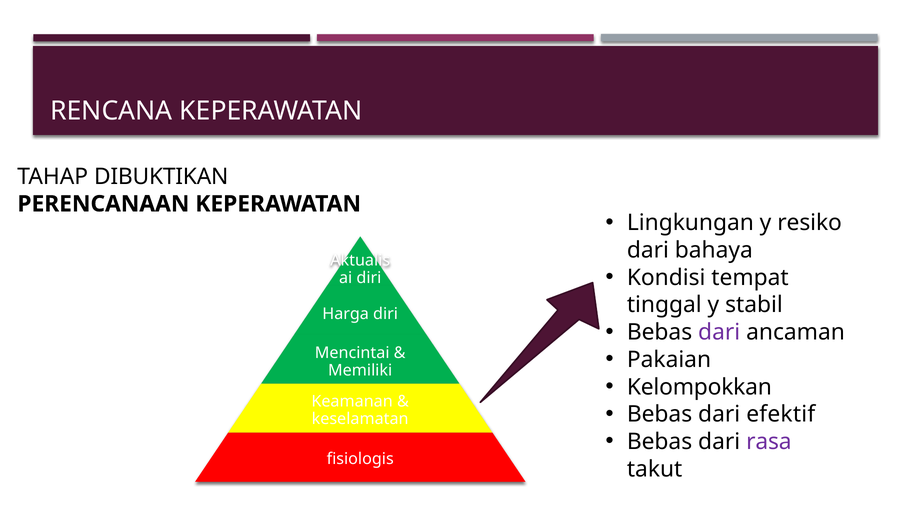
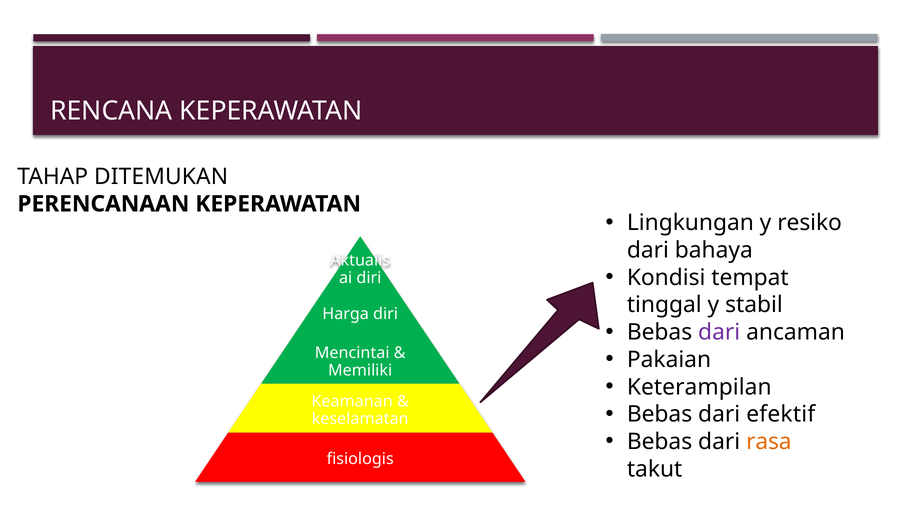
DIBUKTIKAN: DIBUKTIKAN -> DITEMUKAN
Kelompokkan: Kelompokkan -> Keterampilan
rasa colour: purple -> orange
